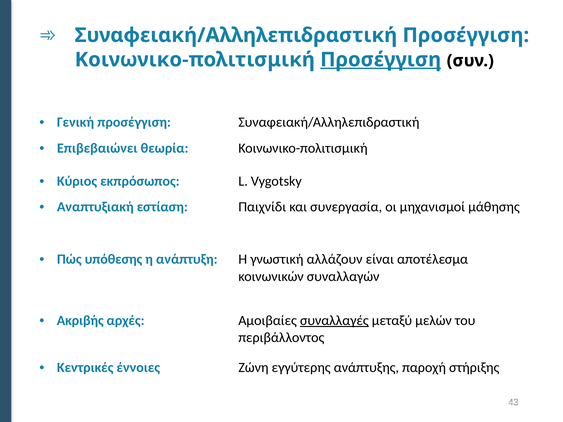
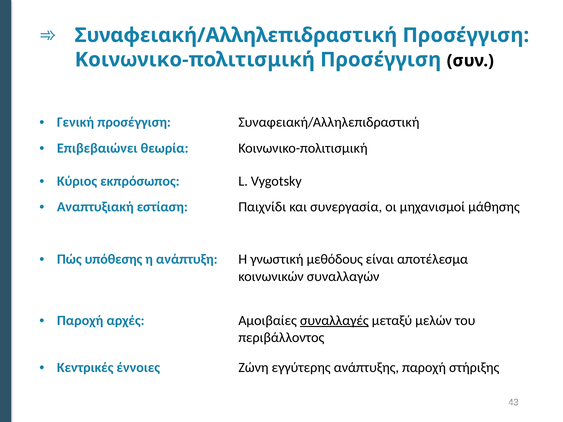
Προσέγγιση at (381, 60) underline: present -> none
αλλάζουν: αλλάζουν -> μεθόδους
Ακριβής at (80, 321): Ακριβής -> Παροχή
